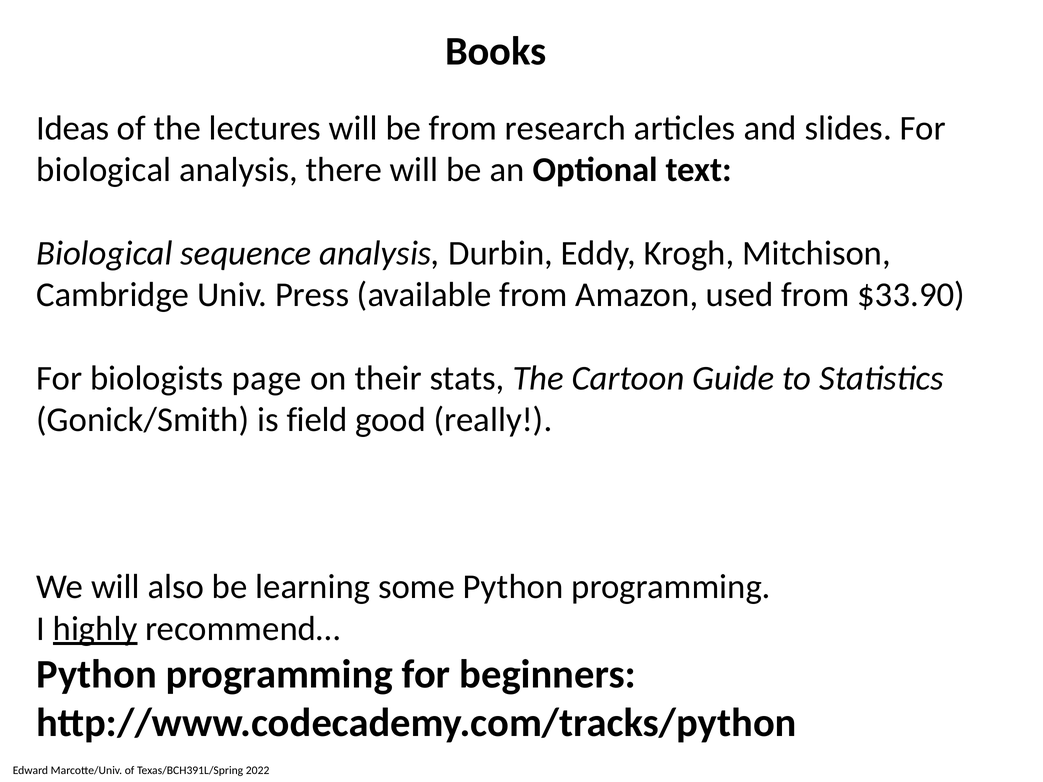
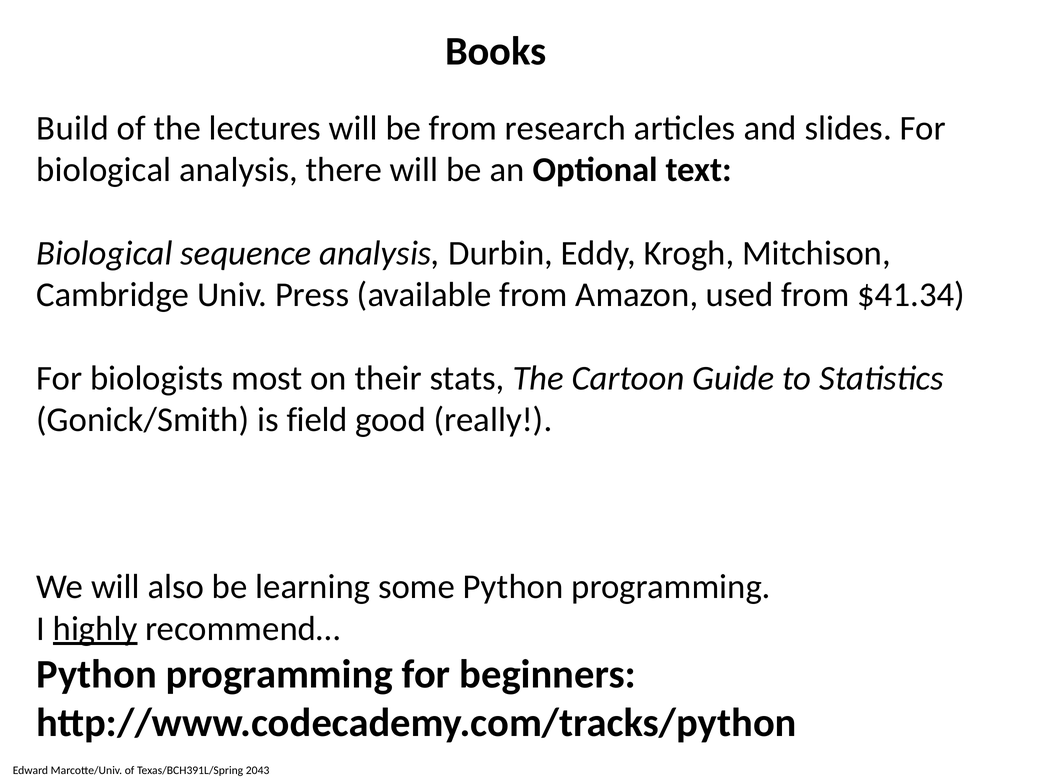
Ideas: Ideas -> Build
$33.90: $33.90 -> $41.34
page: page -> most
2022: 2022 -> 2043
